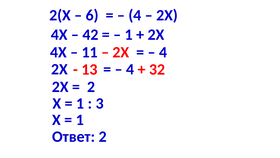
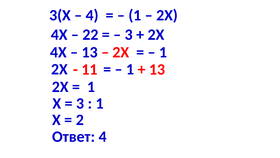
2(Х: 2(Х -> 3(Х
6 at (92, 15): 6 -> 4
4 at (135, 15): 4 -> 1
42: 42 -> 22
1 at (129, 35): 1 -> 3
11 at (90, 52): 11 -> 13
4 at (163, 52): 4 -> 1
4 at (130, 69): 4 -> 1
13: 13 -> 11
32 at (157, 69): 32 -> 13
2 at (91, 87): 2 -> 1
1 at (80, 103): 1 -> 3
3 at (100, 103): 3 -> 1
1 at (80, 119): 1 -> 2
Ответ 2: 2 -> 4
